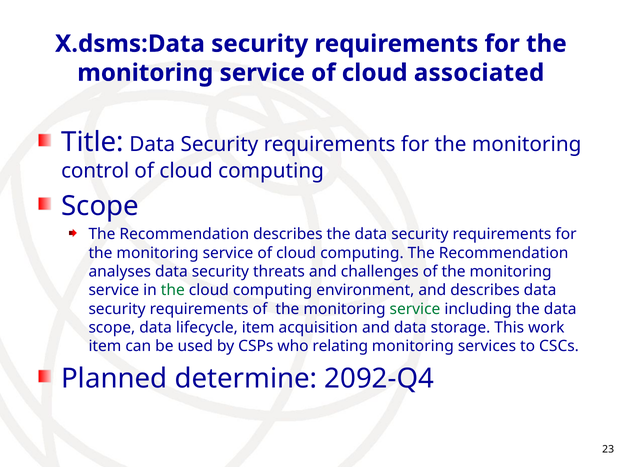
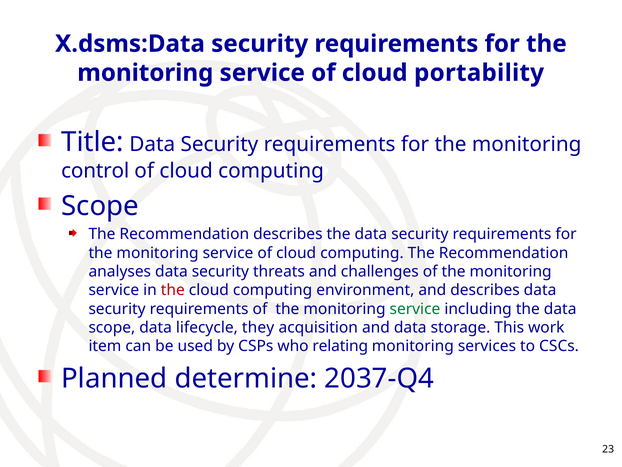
associated: associated -> portability
the at (173, 290) colour: green -> red
lifecycle item: item -> they
2092-Q4: 2092-Q4 -> 2037-Q4
